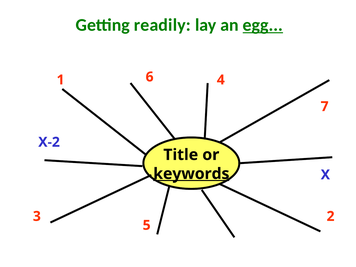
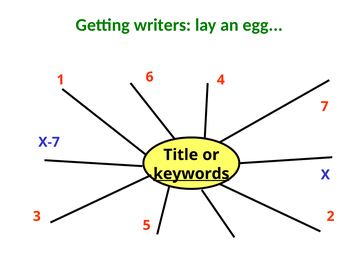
readily: readily -> writers
egg underline: present -> none
X-2: X-2 -> X-7
